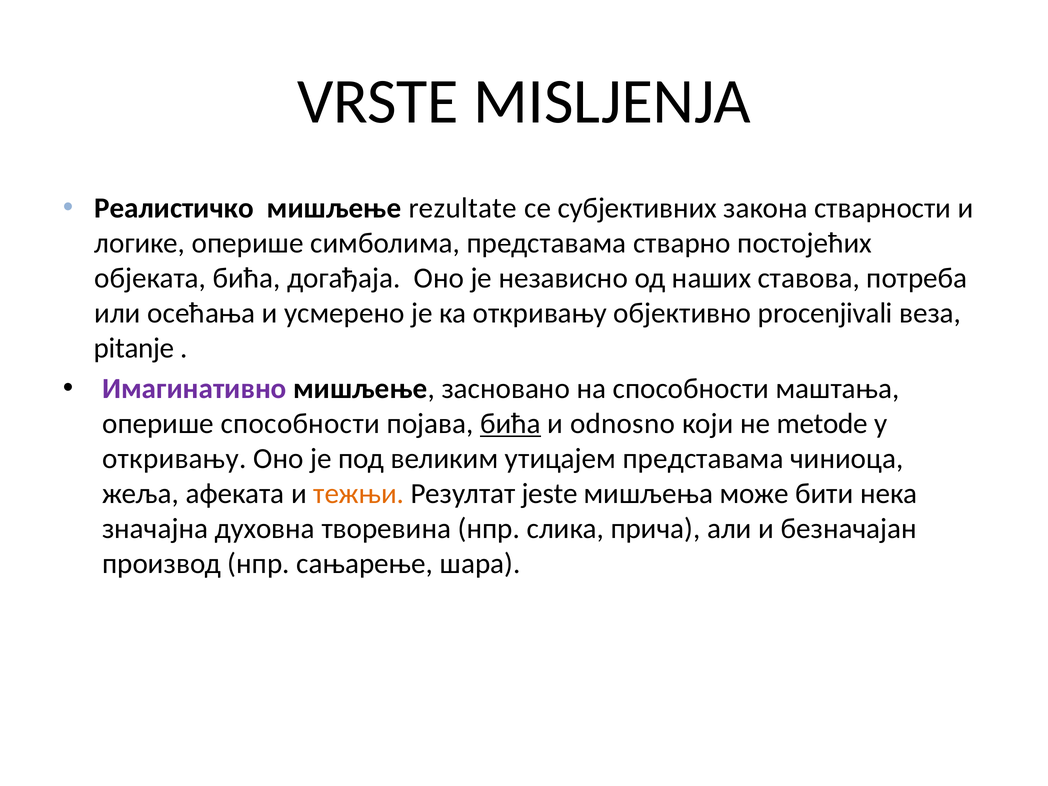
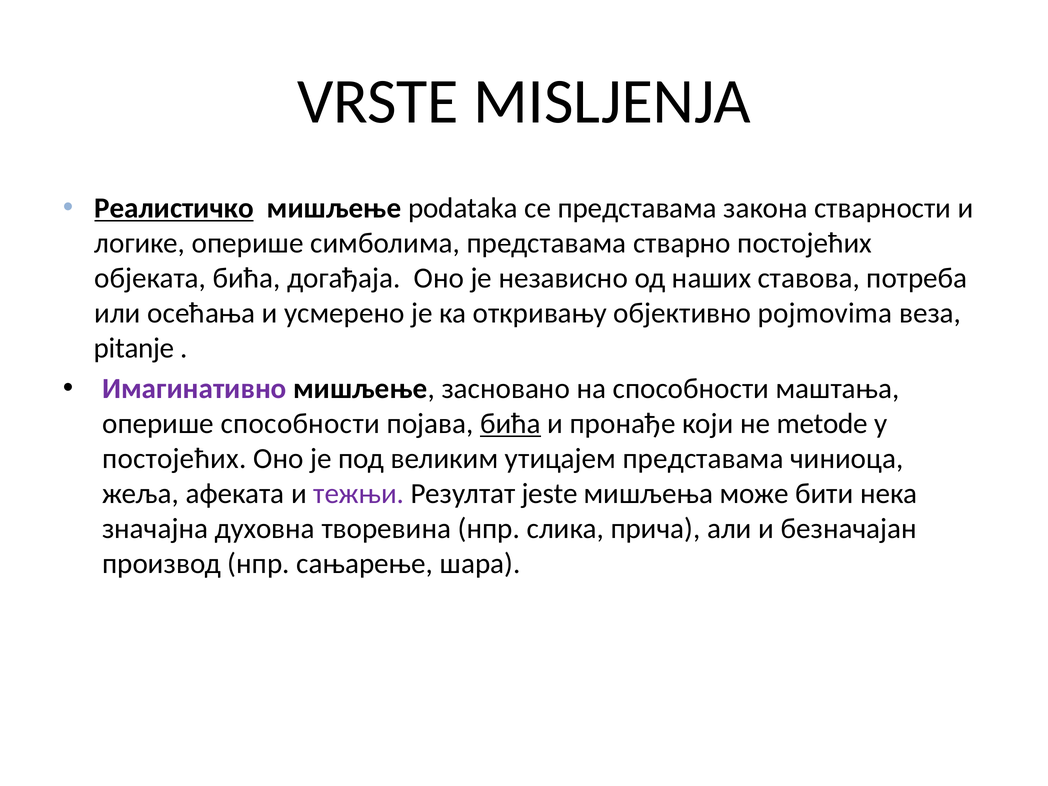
Реалистичко underline: none -> present
rezultate: rezultate -> podataka
се субјективних: субјективних -> представама
procenjivali: procenjivali -> pojmovima
odnosno: odnosno -> пронађе
откривању at (174, 459): откривању -> постојећих
тежњи colour: orange -> purple
